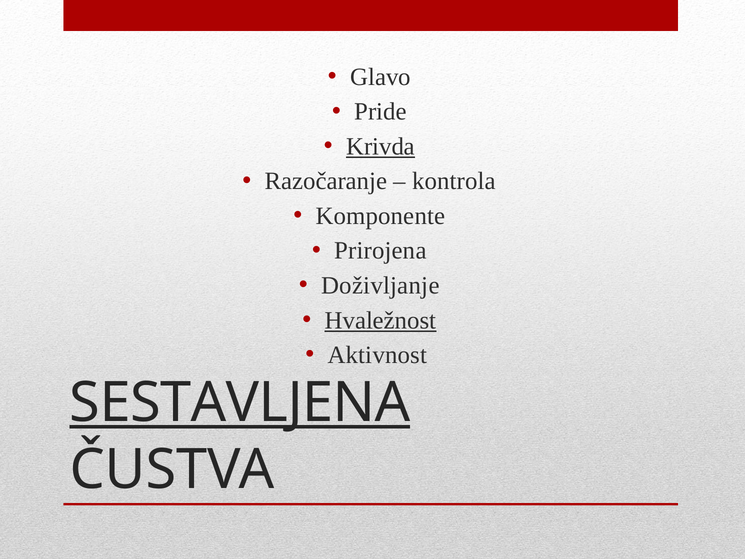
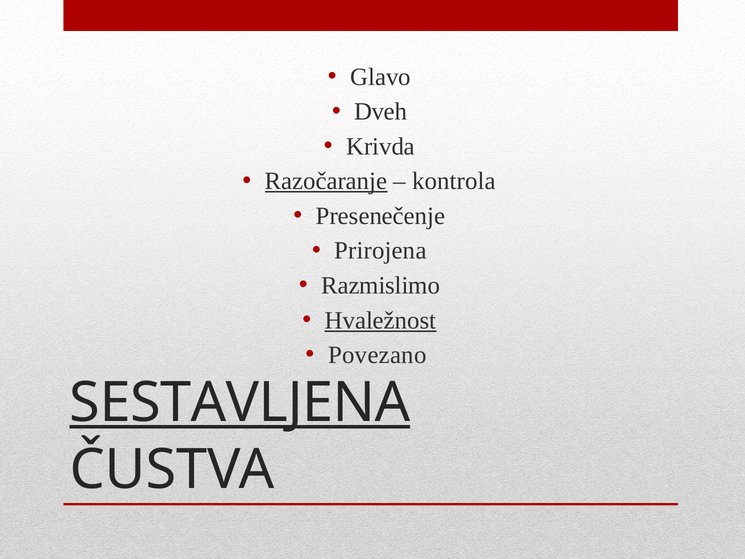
Pride: Pride -> Dveh
Krivda underline: present -> none
Razočaranje underline: none -> present
Komponente: Komponente -> Presenečenje
Doživljanje: Doživljanje -> Razmislimo
Aktivnost: Aktivnost -> Povezano
